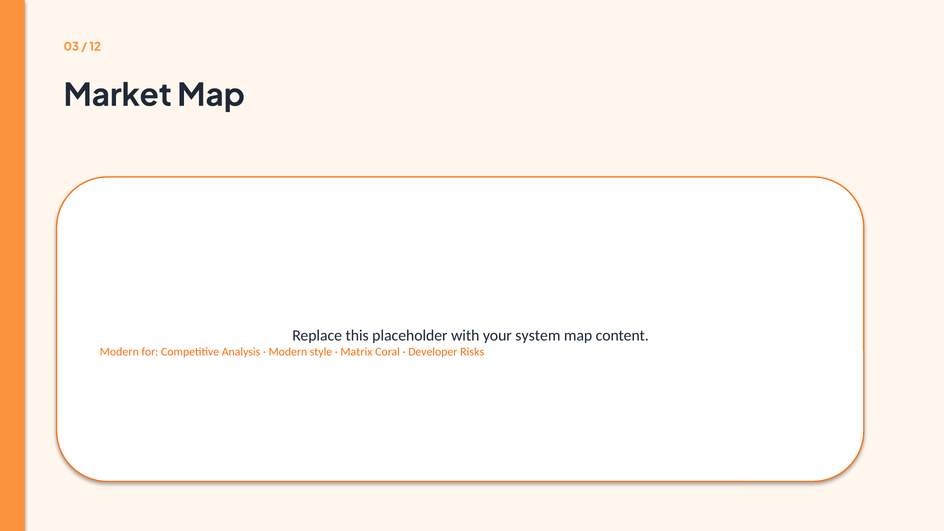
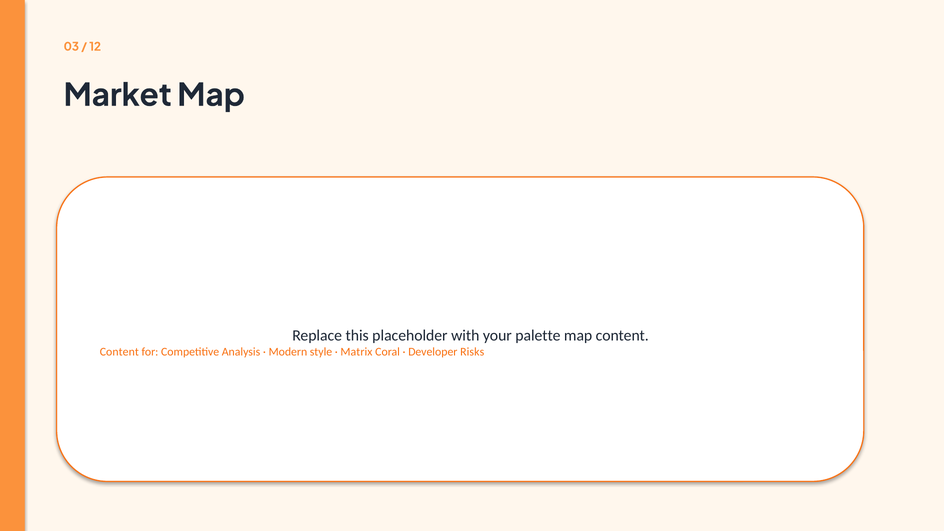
system: system -> palette
Modern at (119, 352): Modern -> Content
